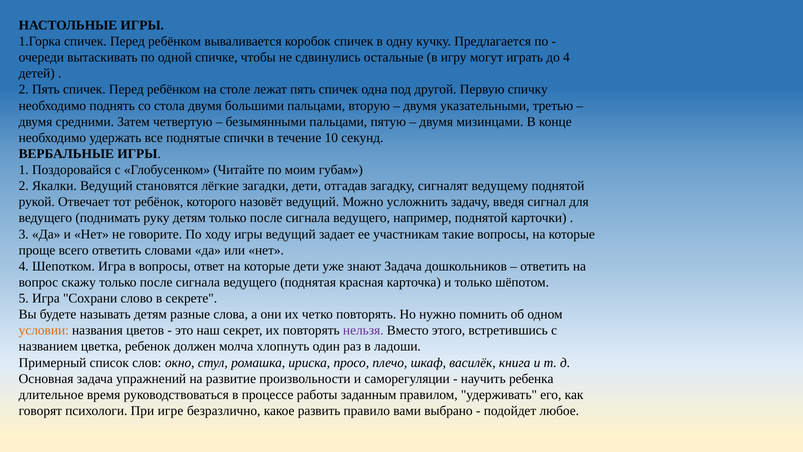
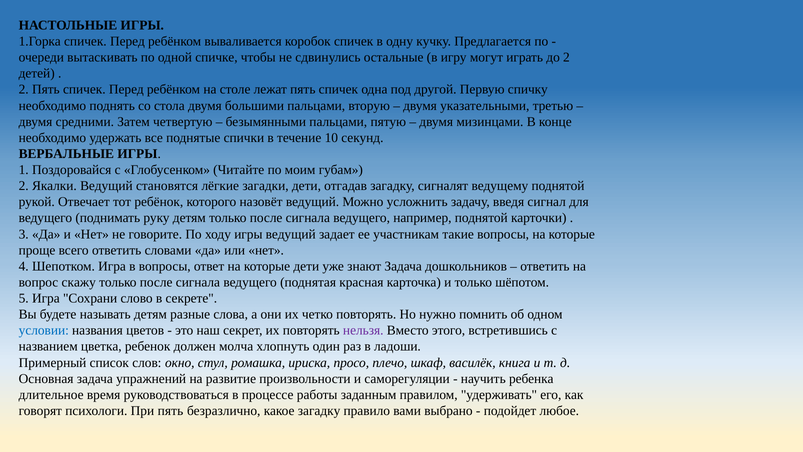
до 4: 4 -> 2
условии colour: orange -> blue
При игре: игре -> пять
какое развить: развить -> загадку
